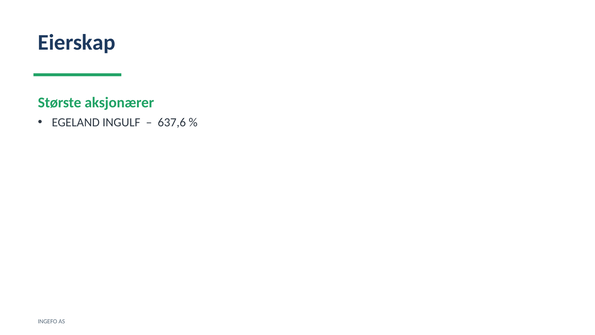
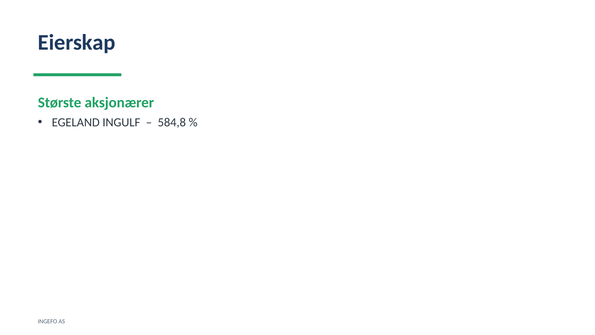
637,6: 637,6 -> 584,8
